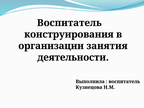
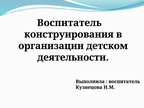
занятия: занятия -> детском
